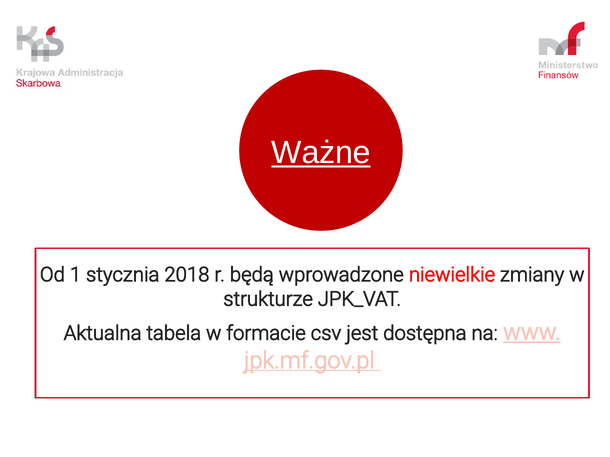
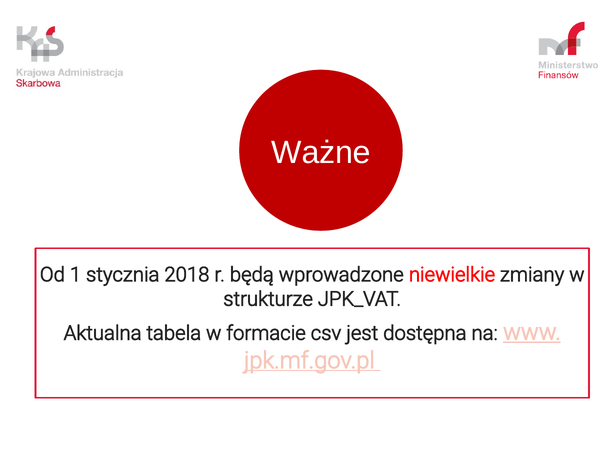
Ważne underline: present -> none
